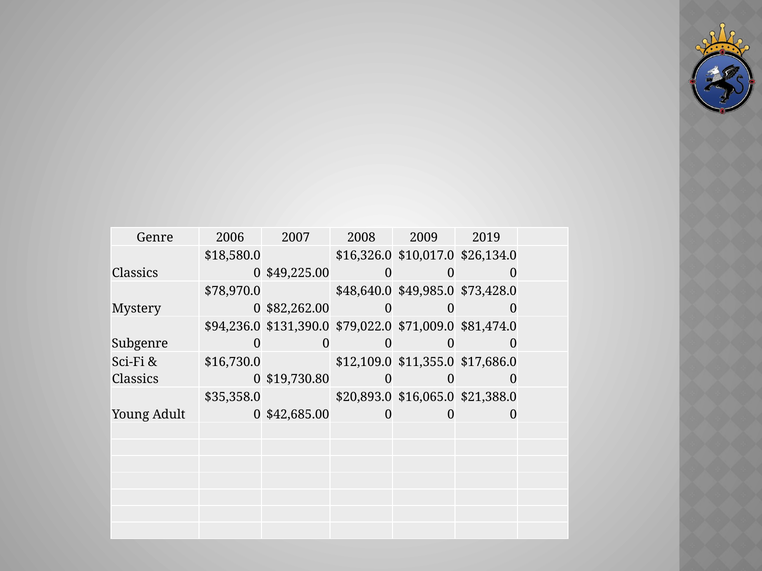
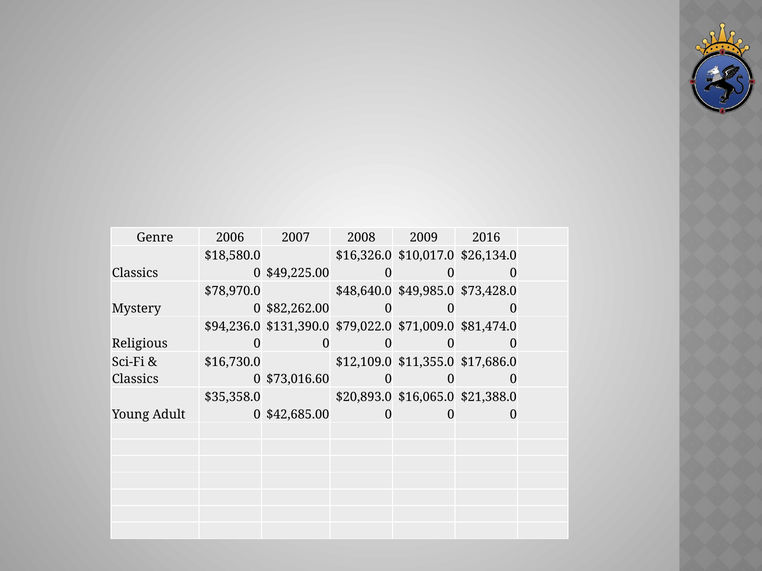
2019: 2019 -> 2016
Subgenre: Subgenre -> Religious
$19,730.80: $19,730.80 -> $73,016.60
